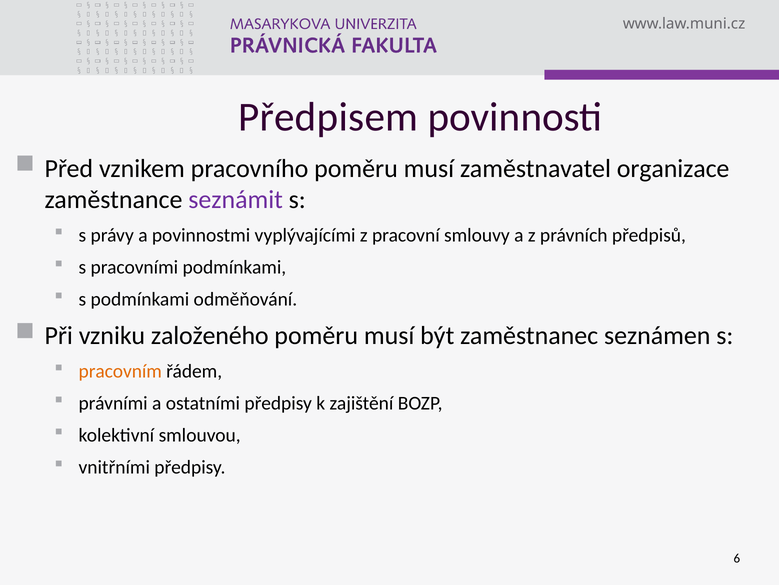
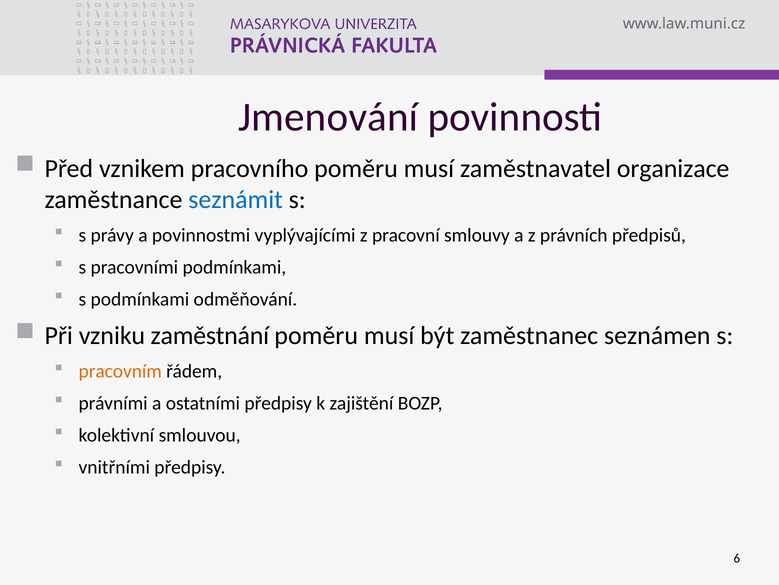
Předpisem: Předpisem -> Jmenování
seznámit colour: purple -> blue
založeného: založeného -> zaměstnání
